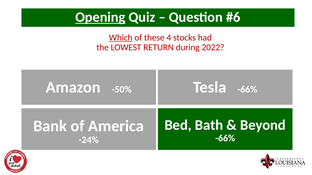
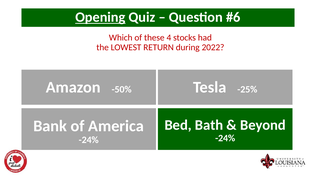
Which underline: present -> none
Tesla -66%: -66% -> -25%
-66% at (225, 139): -66% -> -24%
